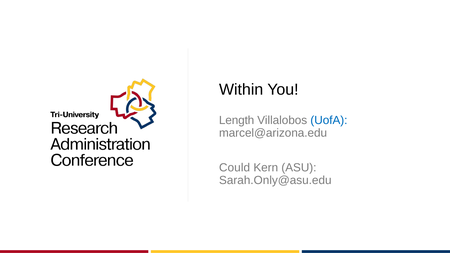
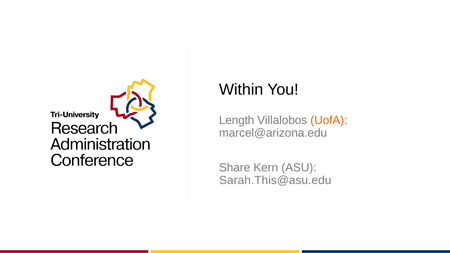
UofA colour: blue -> orange
Could: Could -> Share
Sarah.Only@asu.edu: Sarah.Only@asu.edu -> Sarah.This@asu.edu
